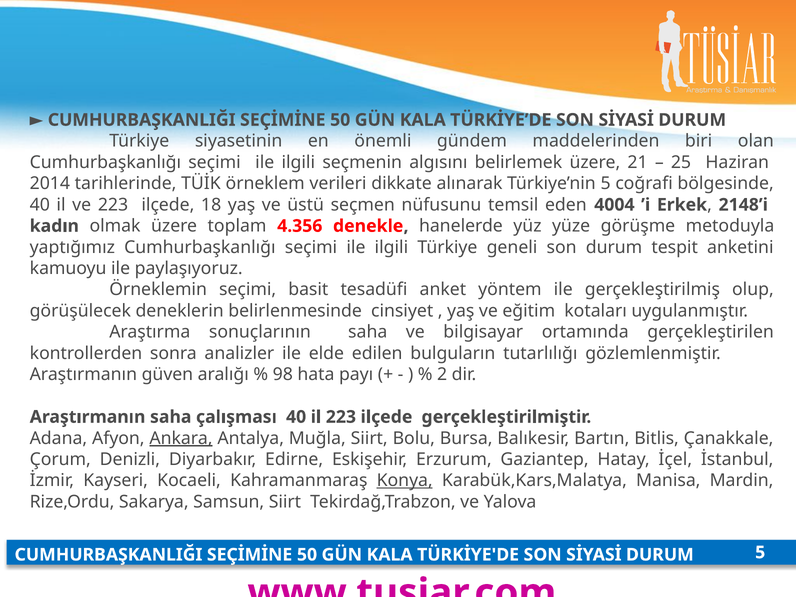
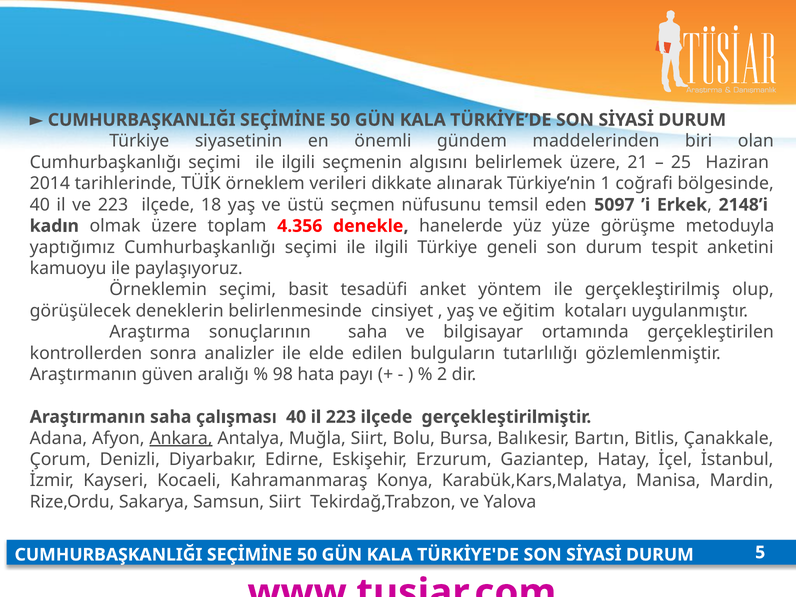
Türkiye’nin 5: 5 -> 1
4004: 4004 -> 5097
Konya underline: present -> none
